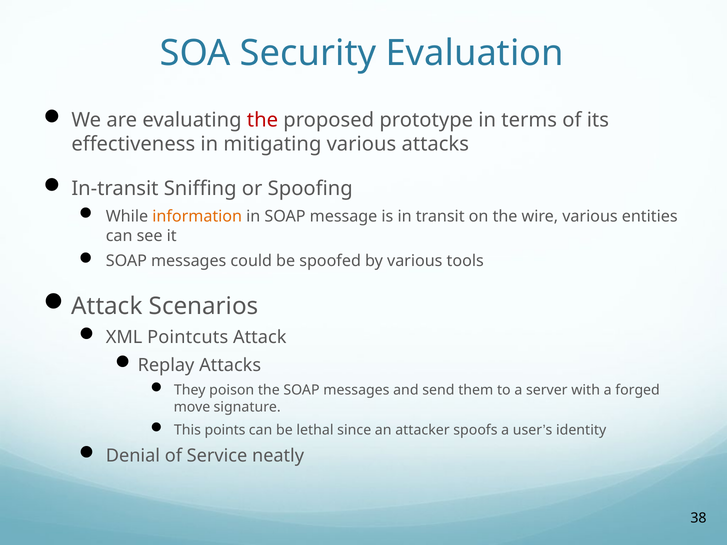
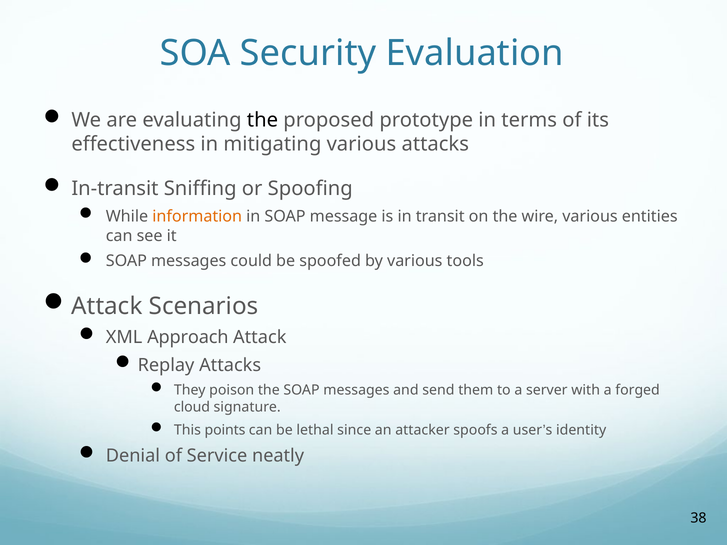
the at (262, 120) colour: red -> black
Pointcuts: Pointcuts -> Approach
move: move -> cloud
